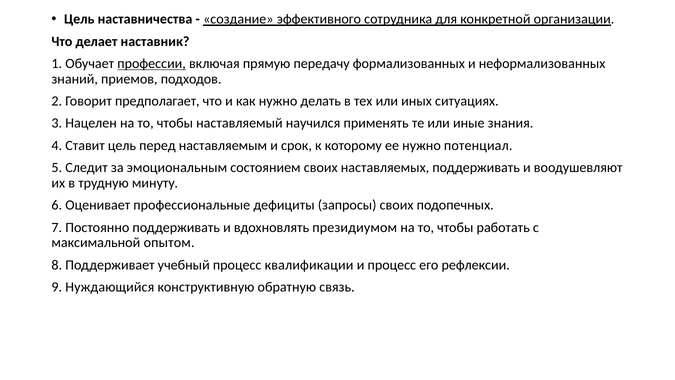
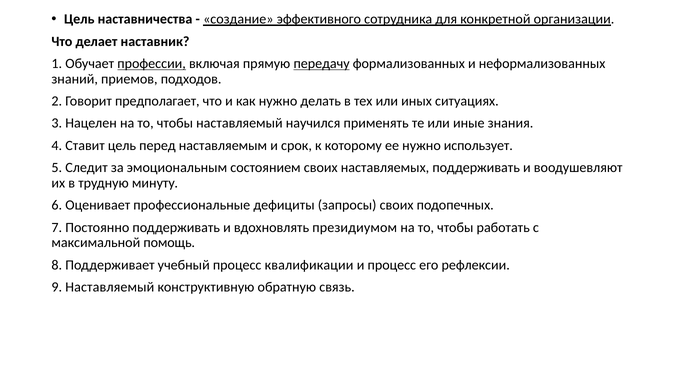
передачу underline: none -> present
потенциал: потенциал -> использует
опытом: опытом -> помощь
9 Нуждающийся: Нуждающийся -> Наставляемый
